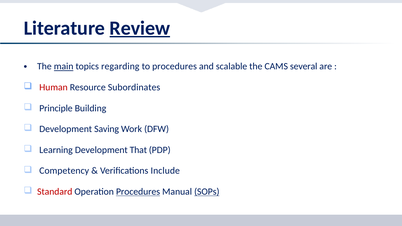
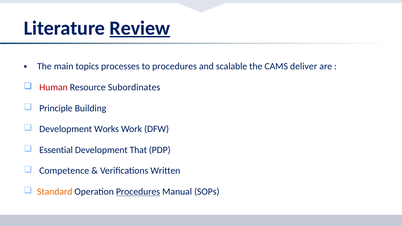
main underline: present -> none
regarding: regarding -> processes
several: several -> deliver
Saving: Saving -> Works
Learning: Learning -> Essential
Competency: Competency -> Competence
Include: Include -> Written
Standard colour: red -> orange
SOPs underline: present -> none
